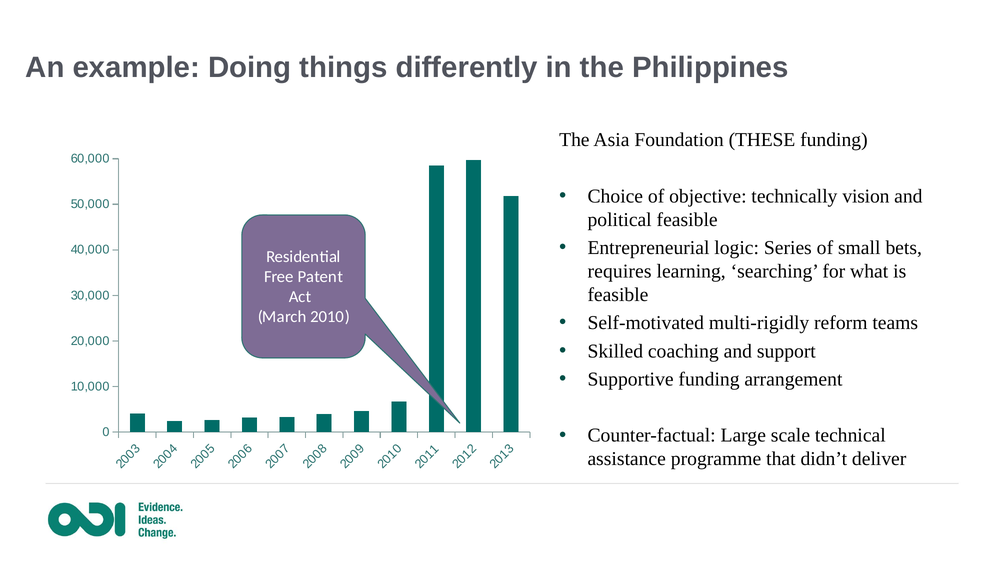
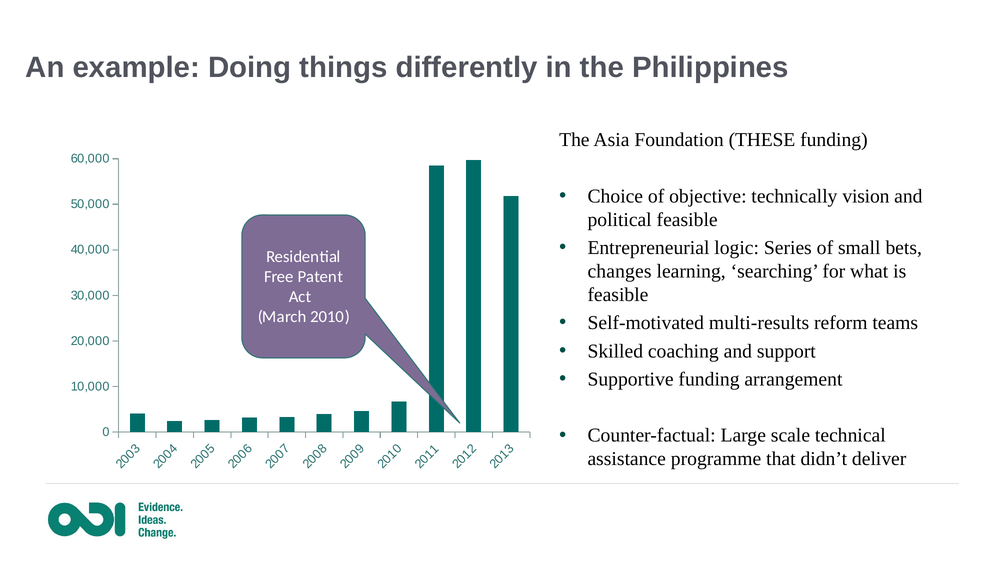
requires: requires -> changes
multi-rigidly: multi-rigidly -> multi-results
